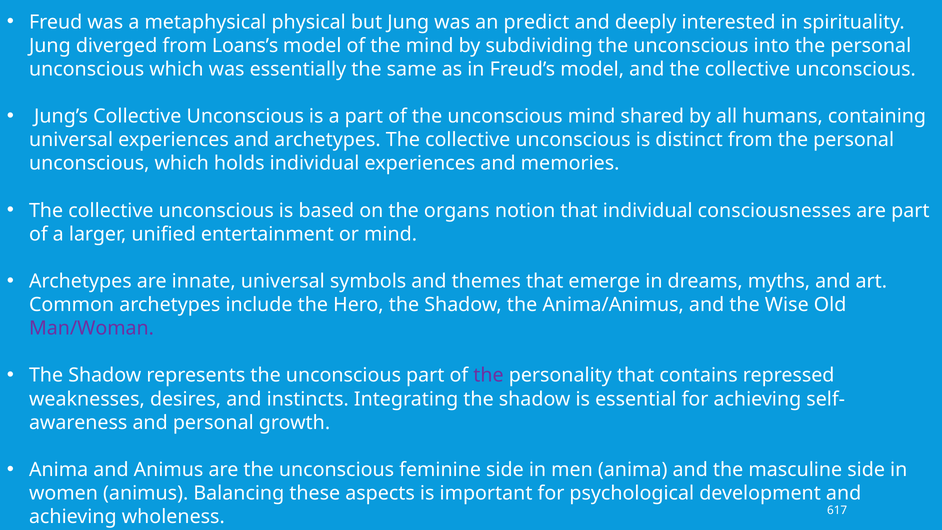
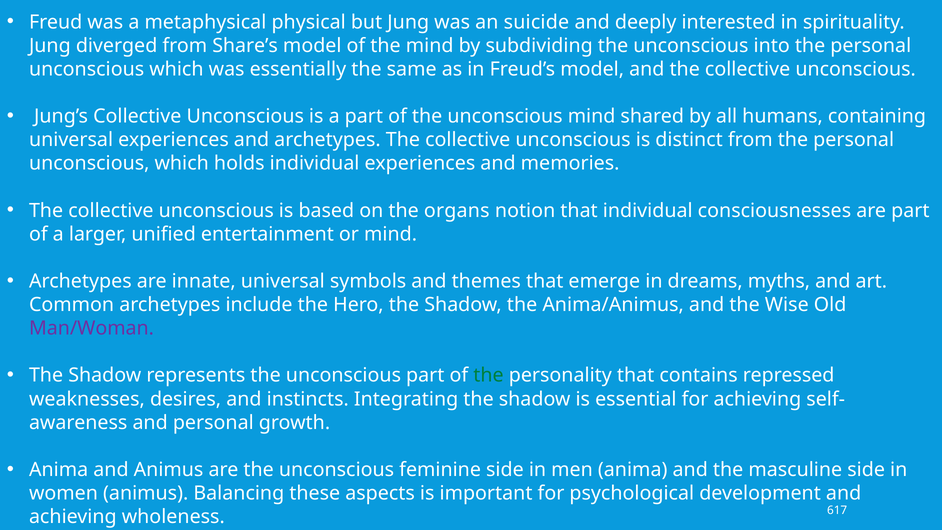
predict: predict -> suicide
Loans’s: Loans’s -> Share’s
the at (489, 375) colour: purple -> green
